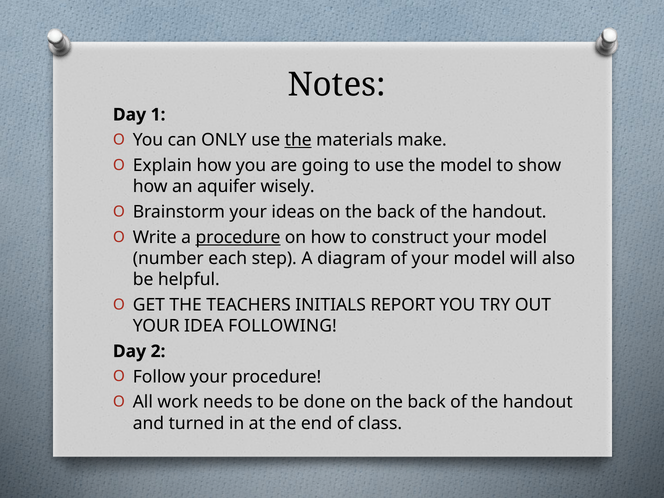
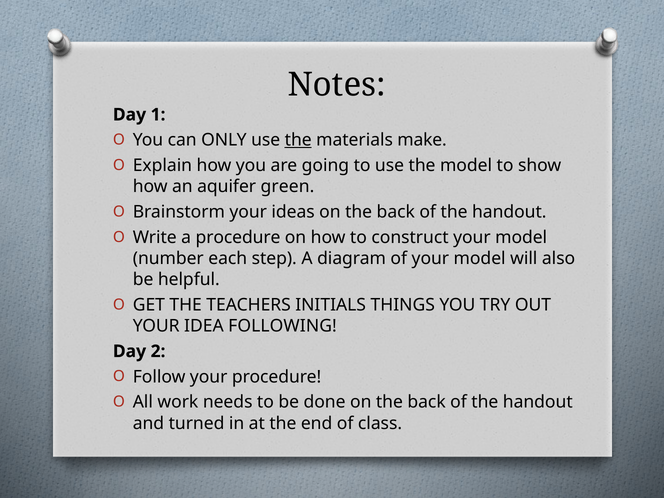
wisely: wisely -> green
procedure at (238, 237) underline: present -> none
REPORT: REPORT -> THINGS
